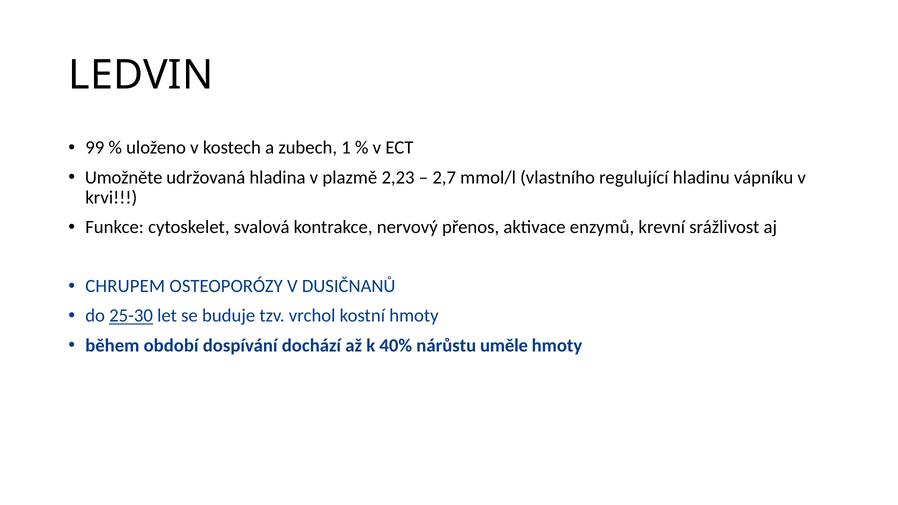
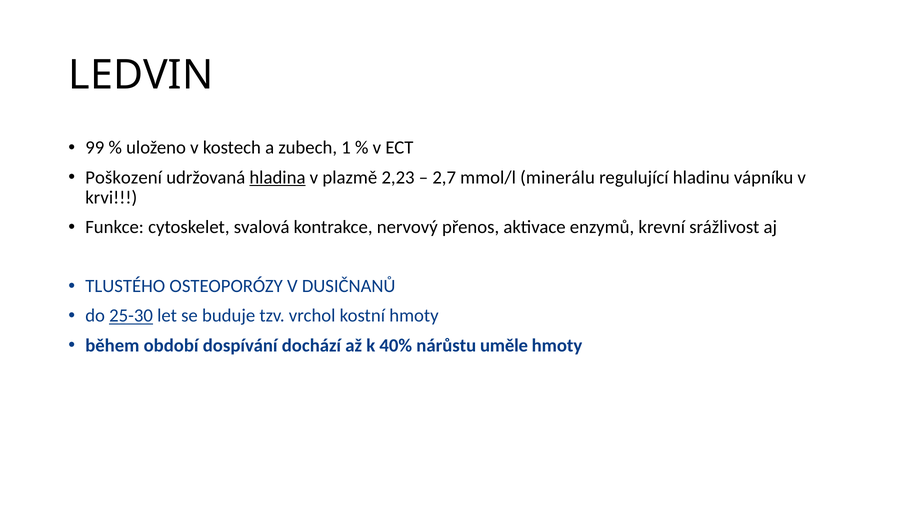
Umožněte: Umožněte -> Poškození
hladina underline: none -> present
vlastního: vlastního -> minerálu
CHRUPEM: CHRUPEM -> TLUSTÉHO
